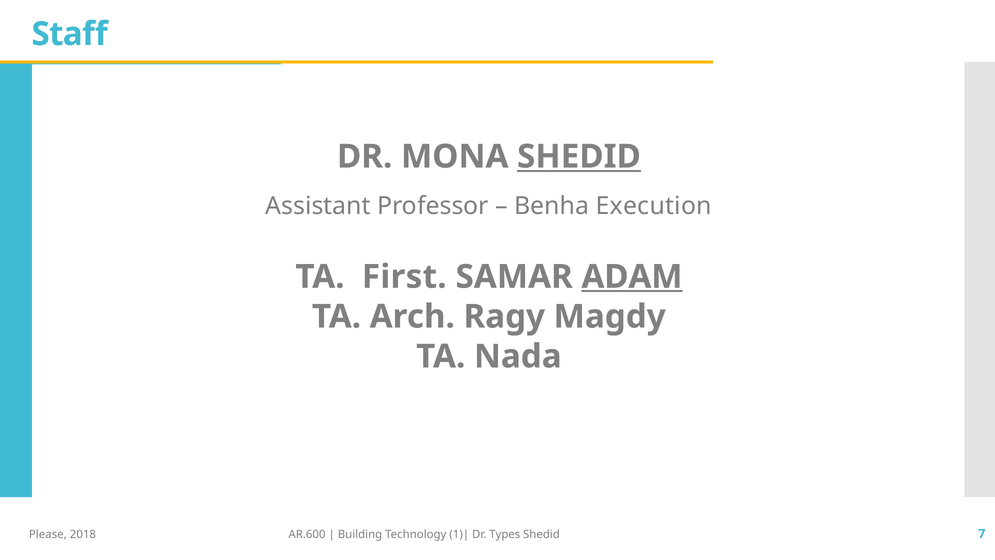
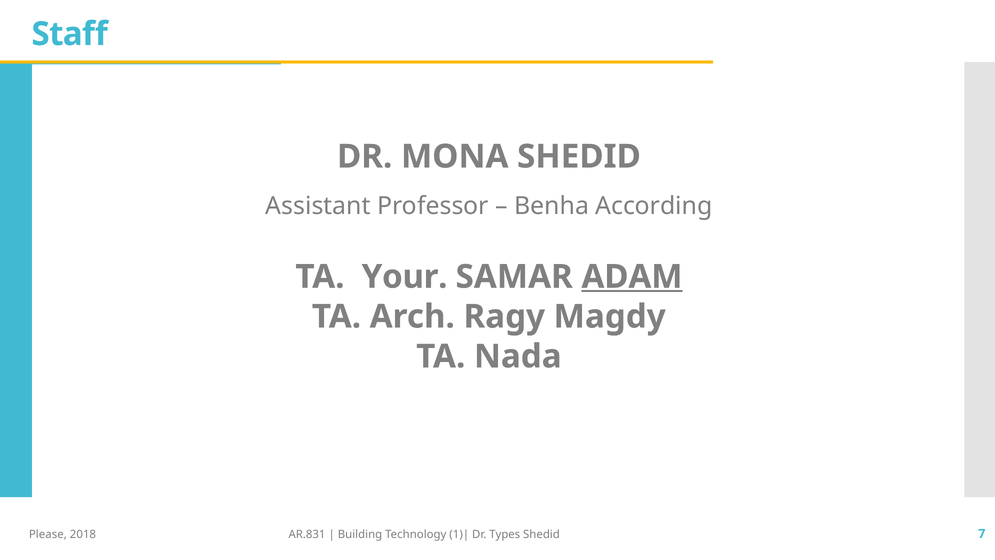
SHEDID at (579, 157) underline: present -> none
Execution: Execution -> According
First: First -> Your
AR.600: AR.600 -> AR.831
